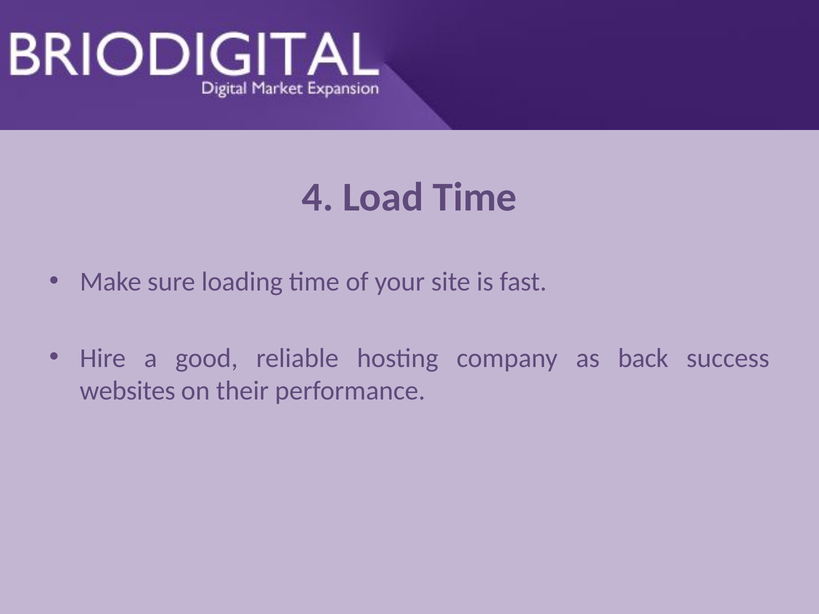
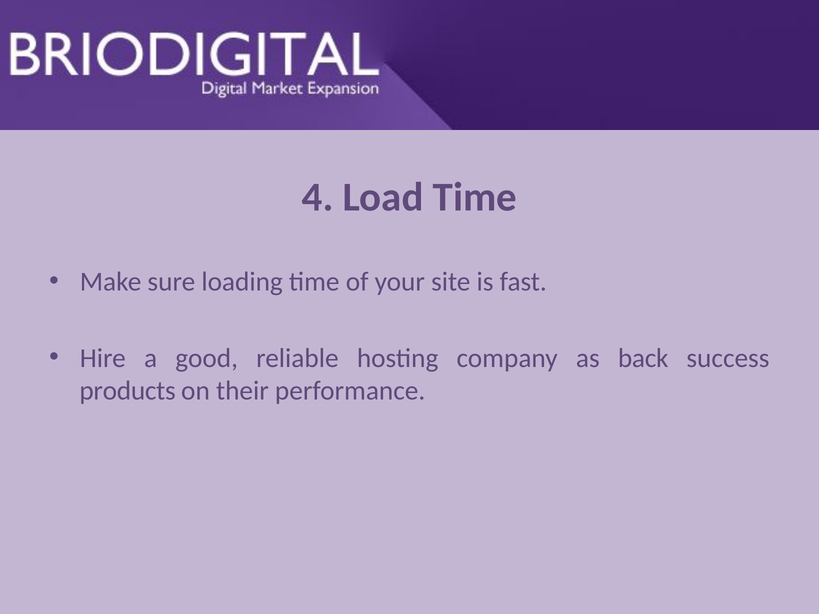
websites: websites -> products
